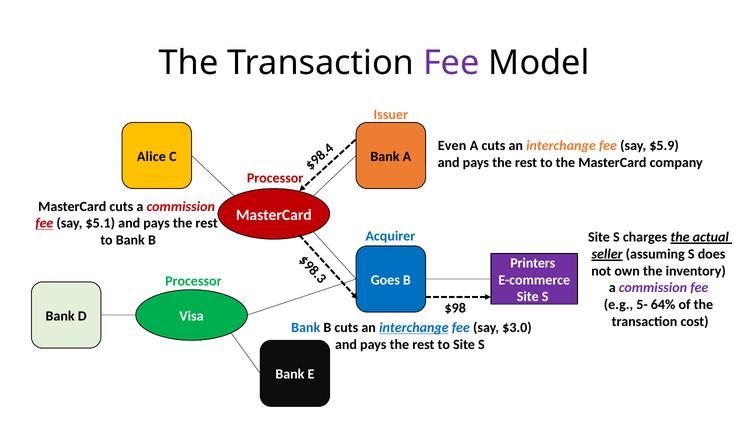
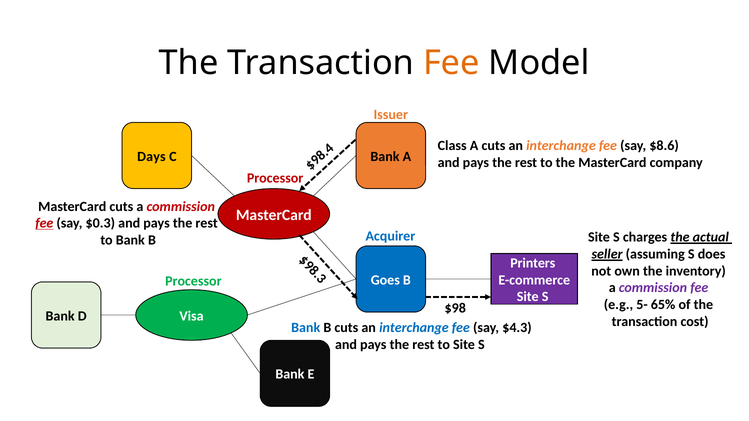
Fee at (451, 63) colour: purple -> orange
Even: Even -> Class
$5.9: $5.9 -> $8.6
Alice: Alice -> Days
$5.1: $5.1 -> $0.3
64%: 64% -> 65%
interchange at (414, 328) underline: present -> none
$3.0: $3.0 -> $4.3
